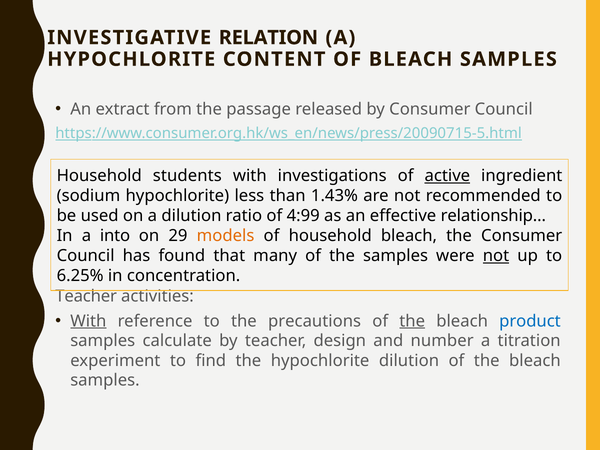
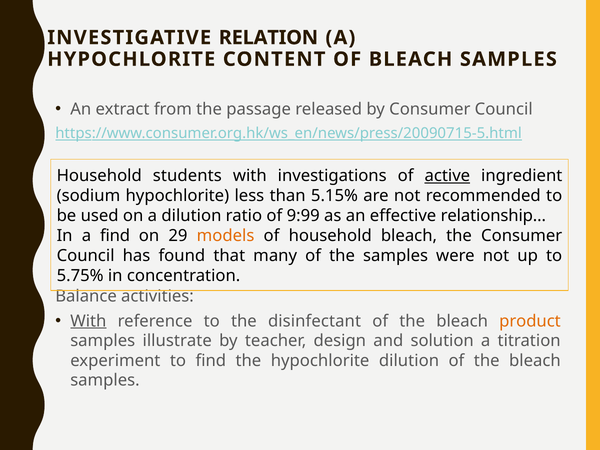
1.43%: 1.43% -> 5.15%
4:99: 4:99 -> 9:99
a into: into -> find
not at (496, 256) underline: present -> none
6.25%: 6.25% -> 5.75%
Teacher at (86, 296): Teacher -> Balance
precautions: precautions -> disinfectant
the at (412, 321) underline: present -> none
product colour: blue -> orange
calculate: calculate -> illustrate
number: number -> solution
